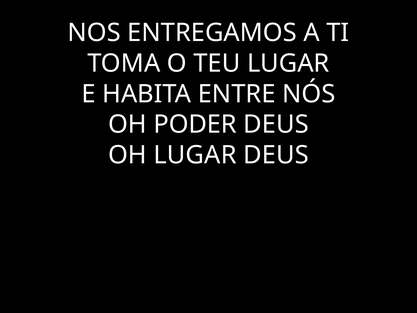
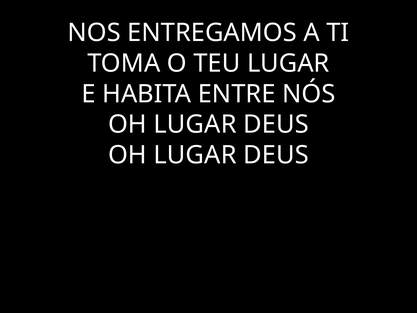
PODER at (195, 124): PODER -> LUGAR
